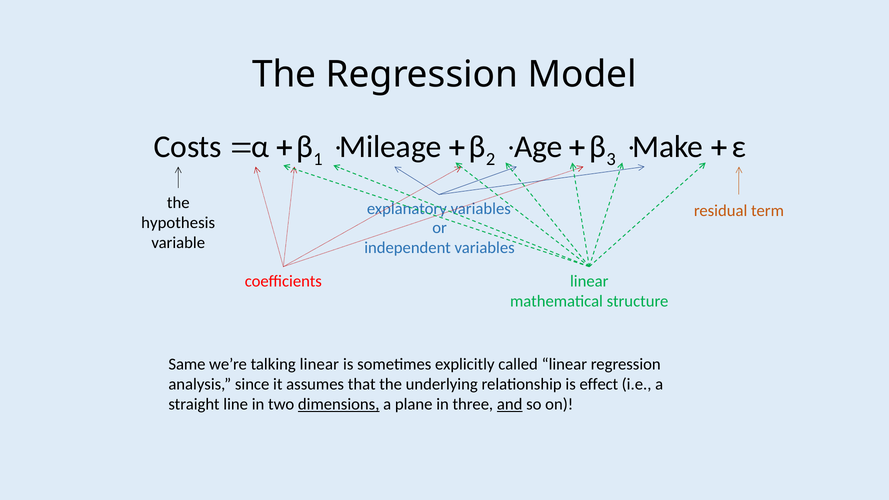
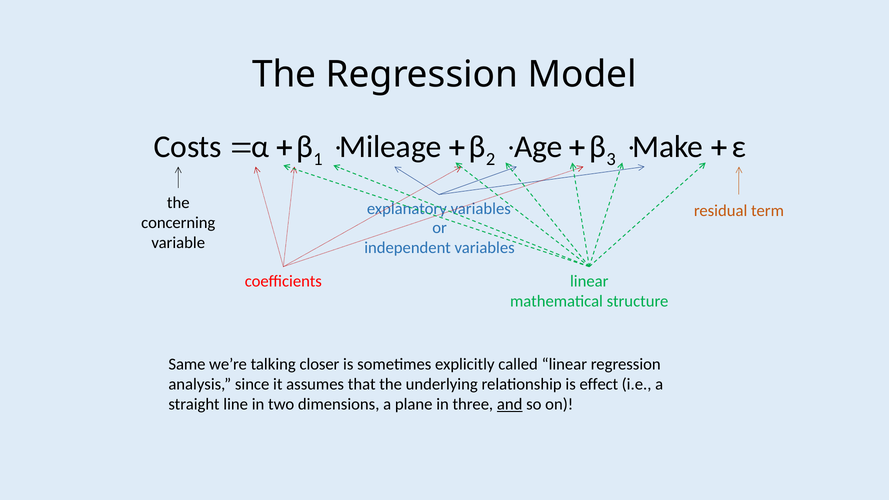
hypothesis: hypothesis -> concerning
talking linear: linear -> closer
dimensions underline: present -> none
